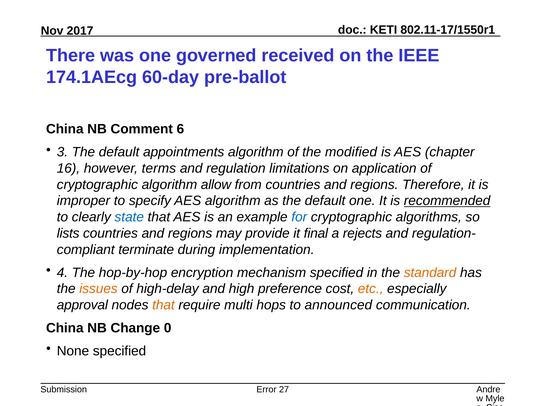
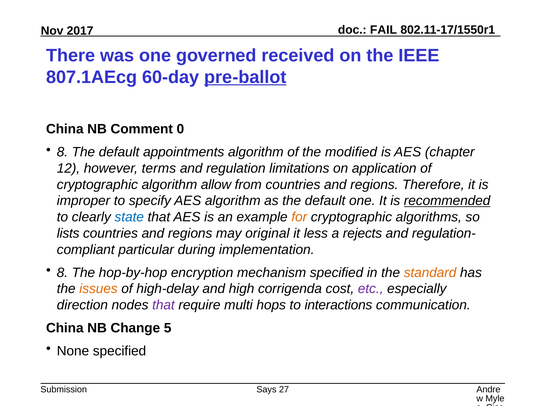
KETI: KETI -> FAIL
174.1AEcg: 174.1AEcg -> 807.1AEcg
pre-ballot underline: none -> present
6: 6 -> 0
3 at (62, 152): 3 -> 8
16: 16 -> 12
for colour: blue -> orange
provide: provide -> original
final: final -> less
terminate: terminate -> particular
4 at (62, 272): 4 -> 8
preference: preference -> corrigenda
etc colour: orange -> purple
approval: approval -> direction
that at (163, 305) colour: orange -> purple
announced: announced -> interactions
0: 0 -> 5
Error: Error -> Says
